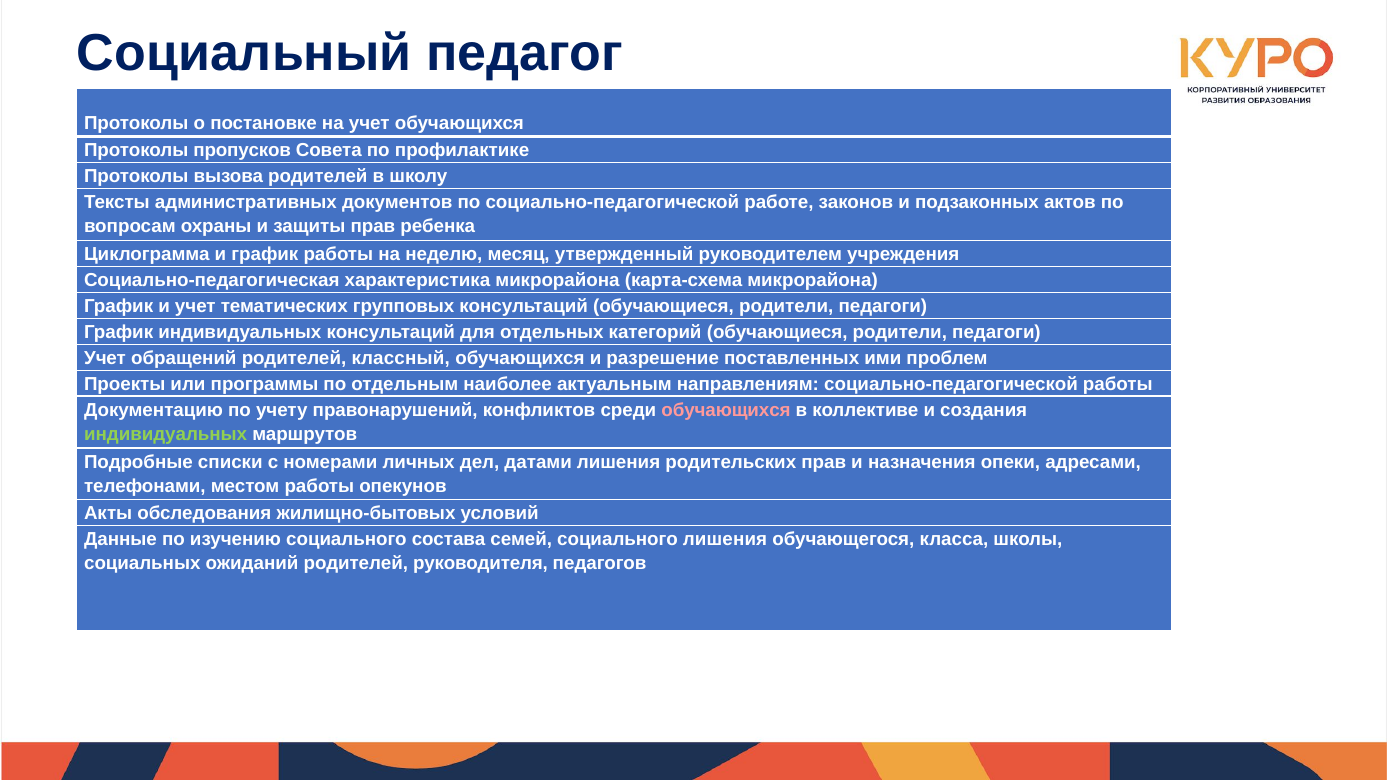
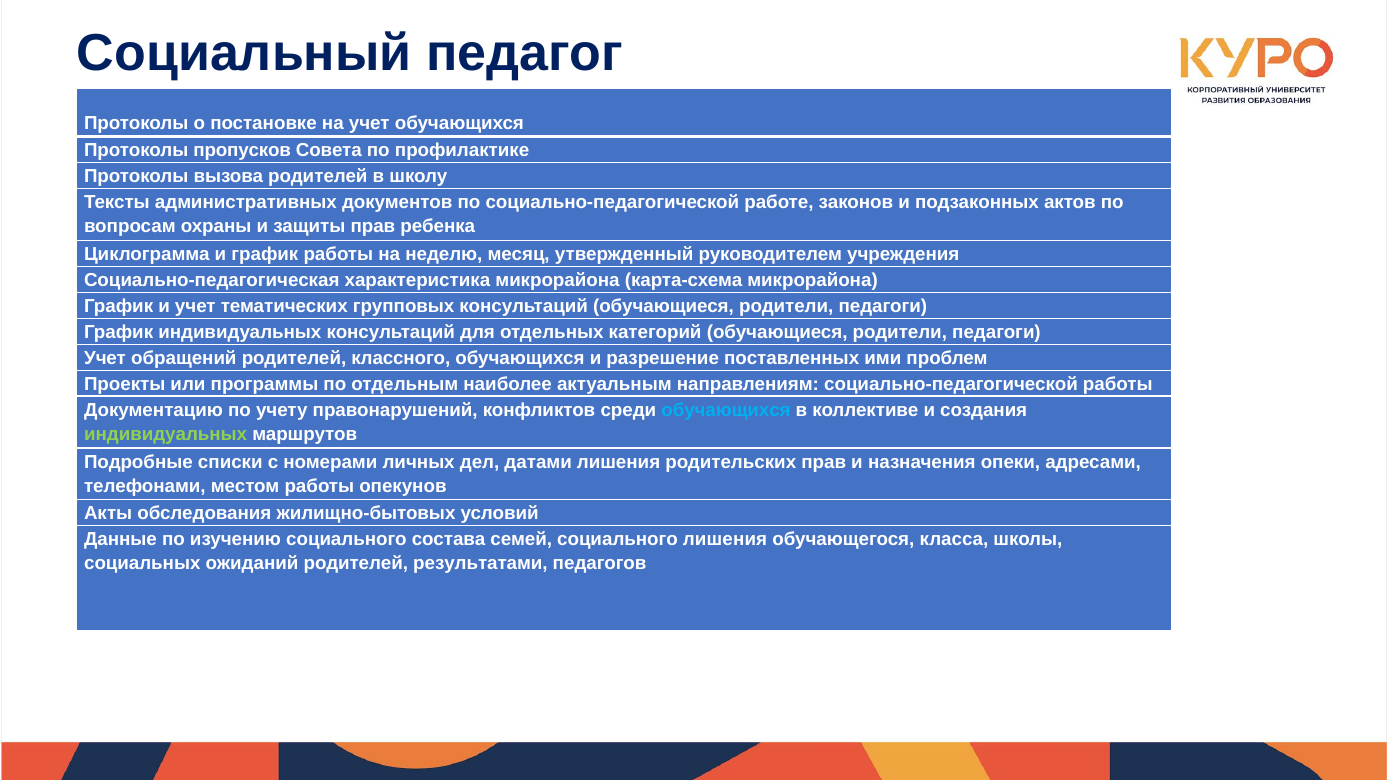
классный: классный -> классного
обучающихся at (726, 410) colour: pink -> light blue
руководителя: руководителя -> результатами
